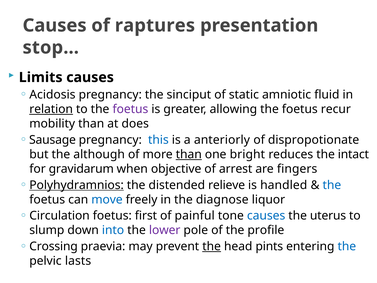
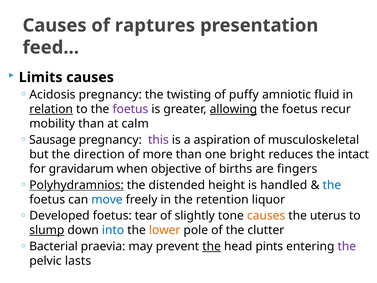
stop…: stop… -> feed…
sinciput: sinciput -> twisting
static: static -> puffy
allowing underline: none -> present
does: does -> calm
this colour: blue -> purple
anteriorly: anteriorly -> aspiration
dispropotionate: dispropotionate -> musculoskeletal
although: although -> direction
than at (189, 154) underline: present -> none
arrest: arrest -> births
relieve: relieve -> height
diagnose: diagnose -> retention
Circulation: Circulation -> Developed
first: first -> tear
painful: painful -> slightly
causes at (266, 216) colour: blue -> orange
slump underline: none -> present
lower colour: purple -> orange
profile: profile -> clutter
Crossing: Crossing -> Bacterial
the at (347, 246) colour: blue -> purple
